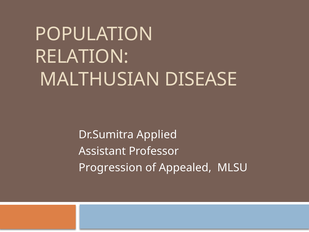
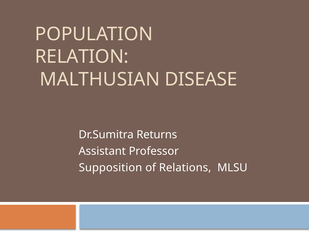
Applied: Applied -> Returns
Progression: Progression -> Supposition
Appealed: Appealed -> Relations
